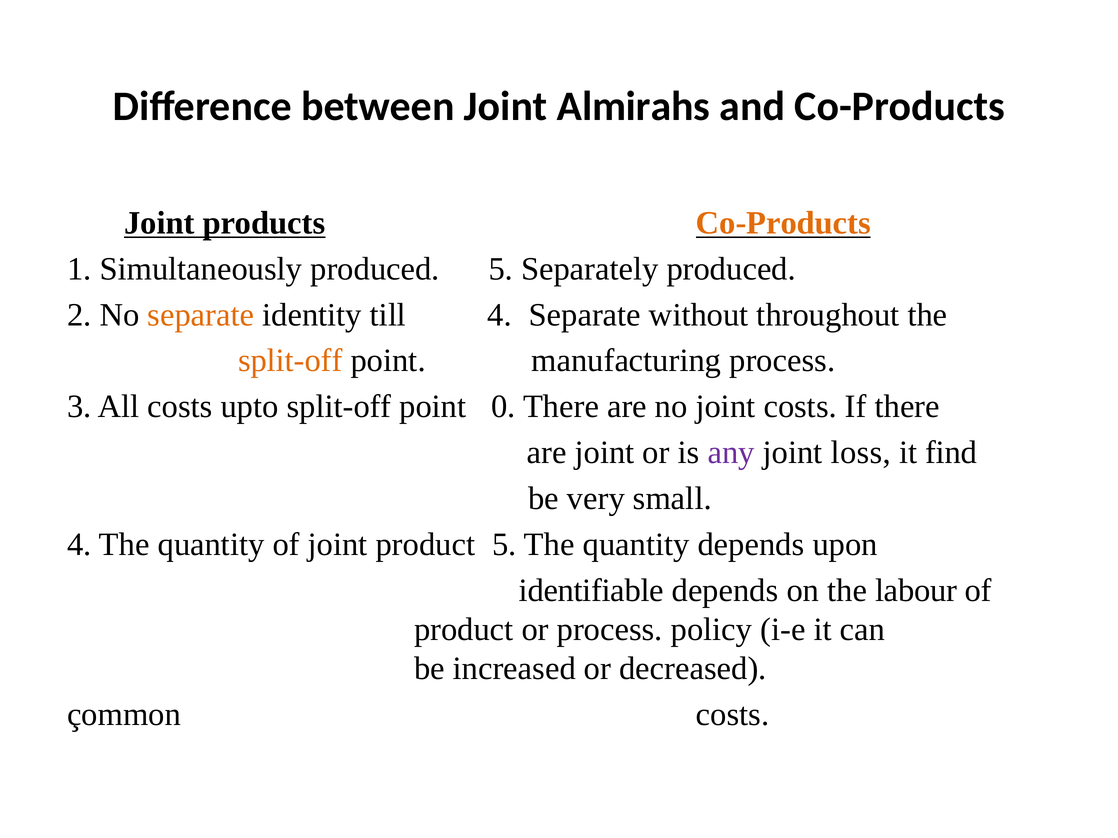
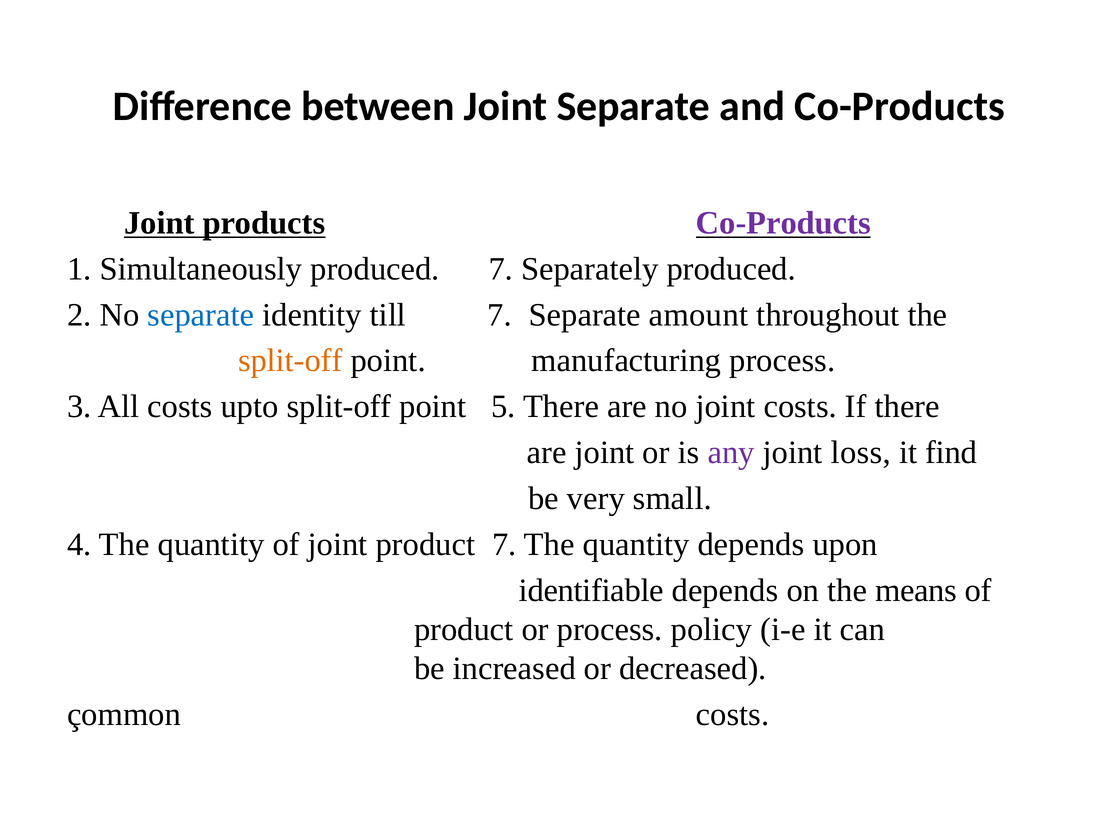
Joint Almirahs: Almirahs -> Separate
Co-Products at (783, 223) colour: orange -> purple
produced 5: 5 -> 7
separate at (201, 315) colour: orange -> blue
till 4: 4 -> 7
without: without -> amount
0: 0 -> 5
product 5: 5 -> 7
labour: labour -> means
